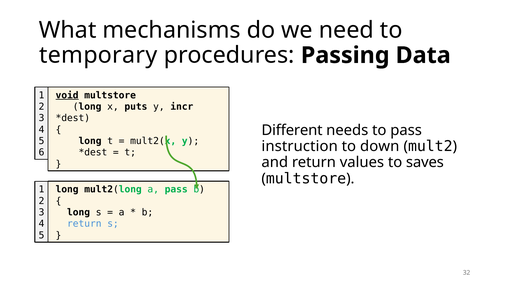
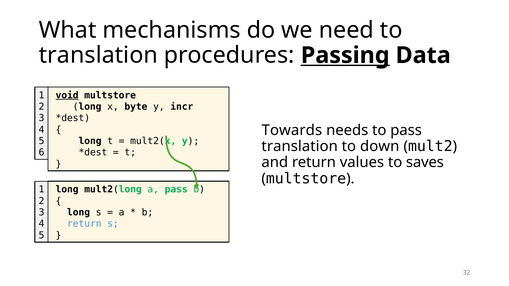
temporary at (98, 55): temporary -> translation
Passing underline: none -> present
puts: puts -> byte
Different: Different -> Towards
instruction at (300, 147): instruction -> translation
